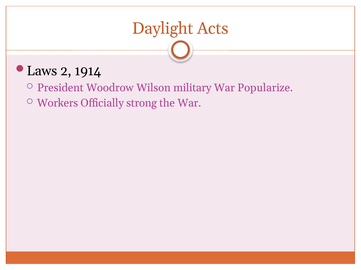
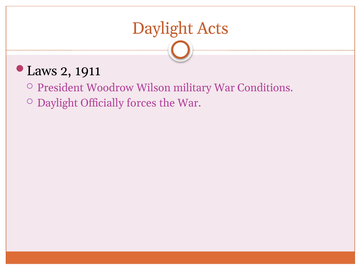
1914: 1914 -> 1911
Popularize: Popularize -> Conditions
Workers at (58, 103): Workers -> Daylight
strong: strong -> forces
